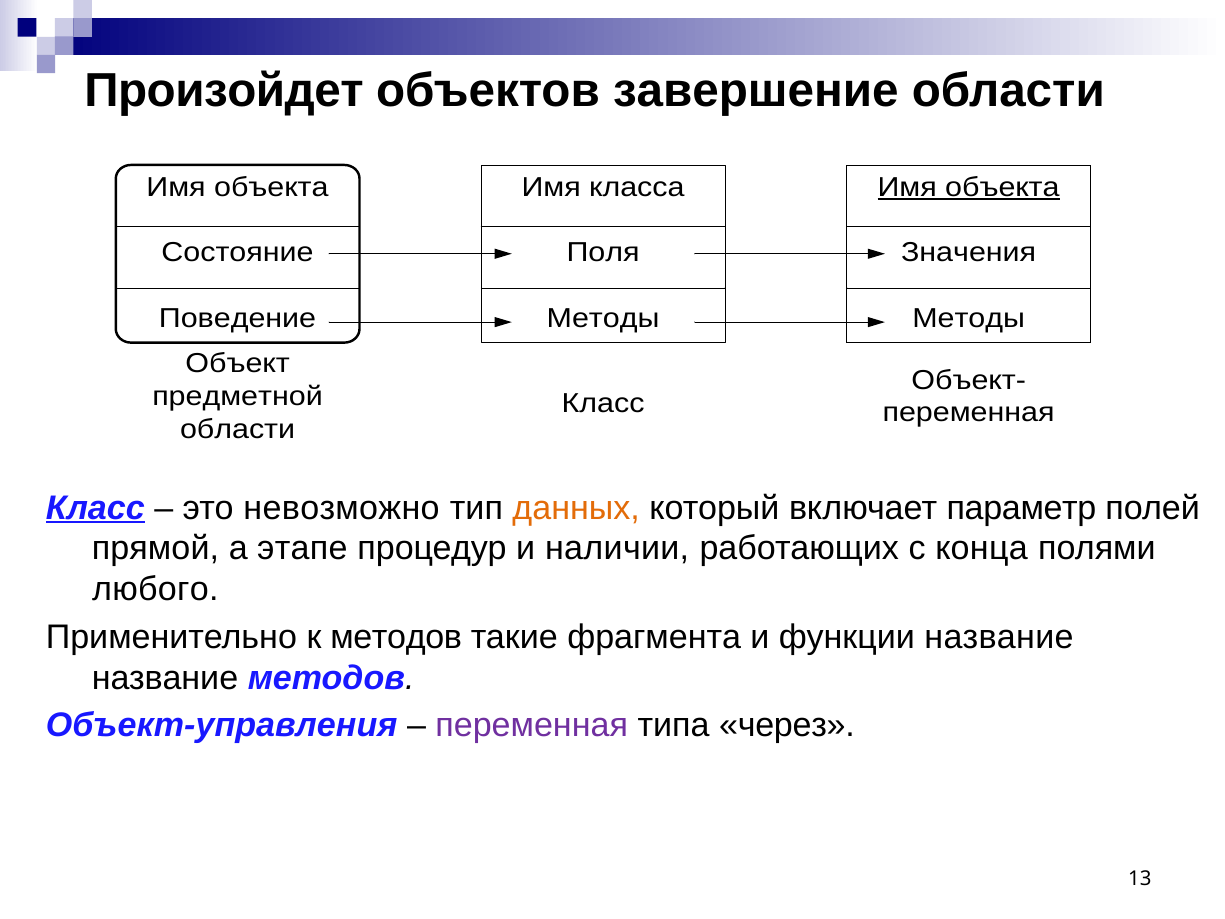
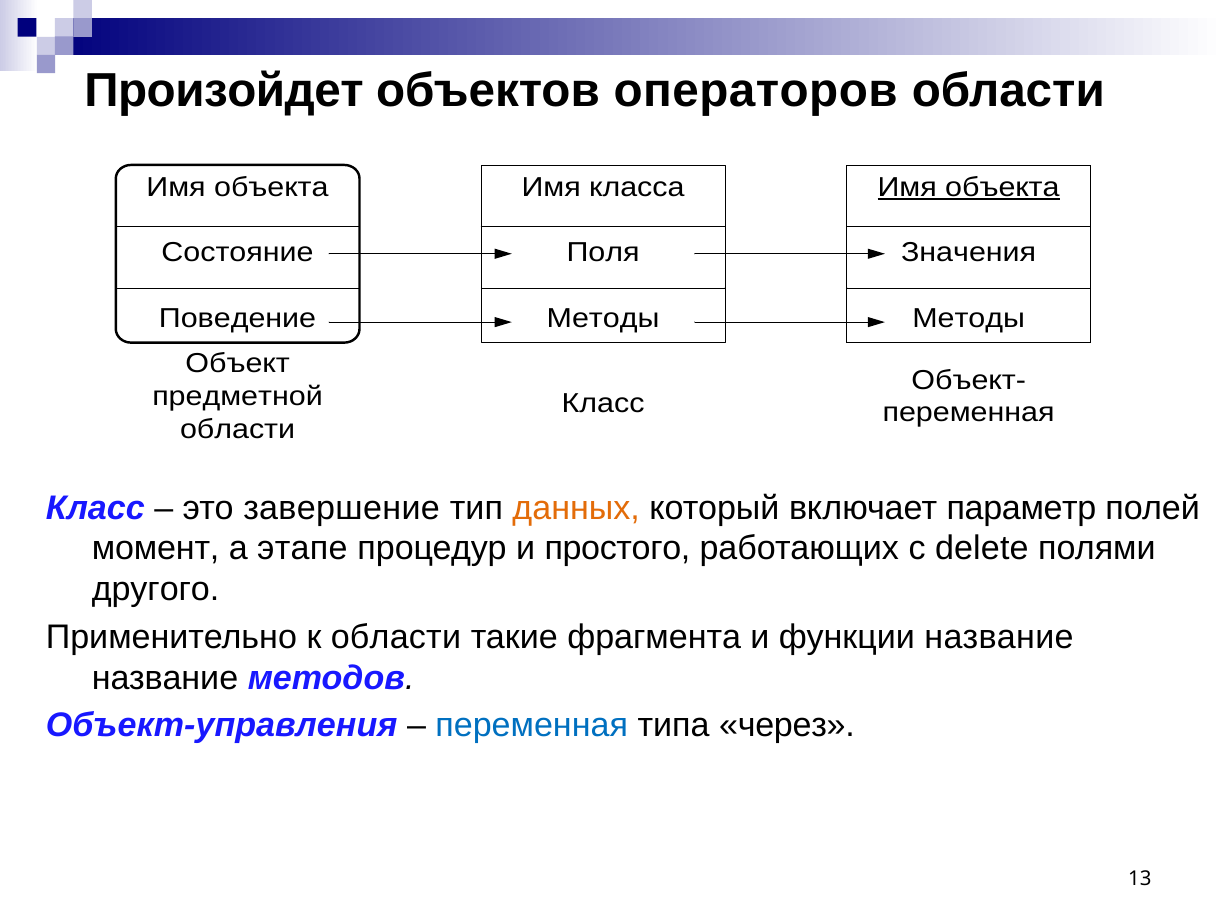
завершение: завершение -> операторов
Класс at (95, 508) underline: present -> none
невозможно: невозможно -> завершение
прямой: прямой -> момент
наличии: наличии -> простого
конца: конца -> delete
любого: любого -> другого
к методов: методов -> области
переменная at (532, 725) colour: purple -> blue
